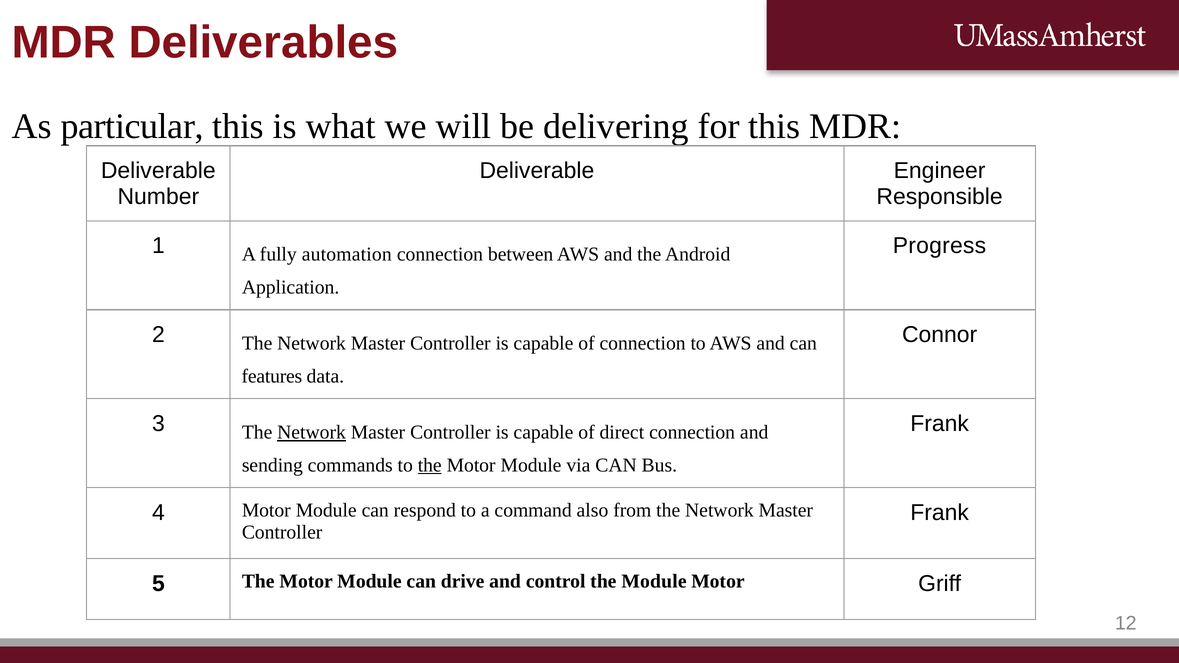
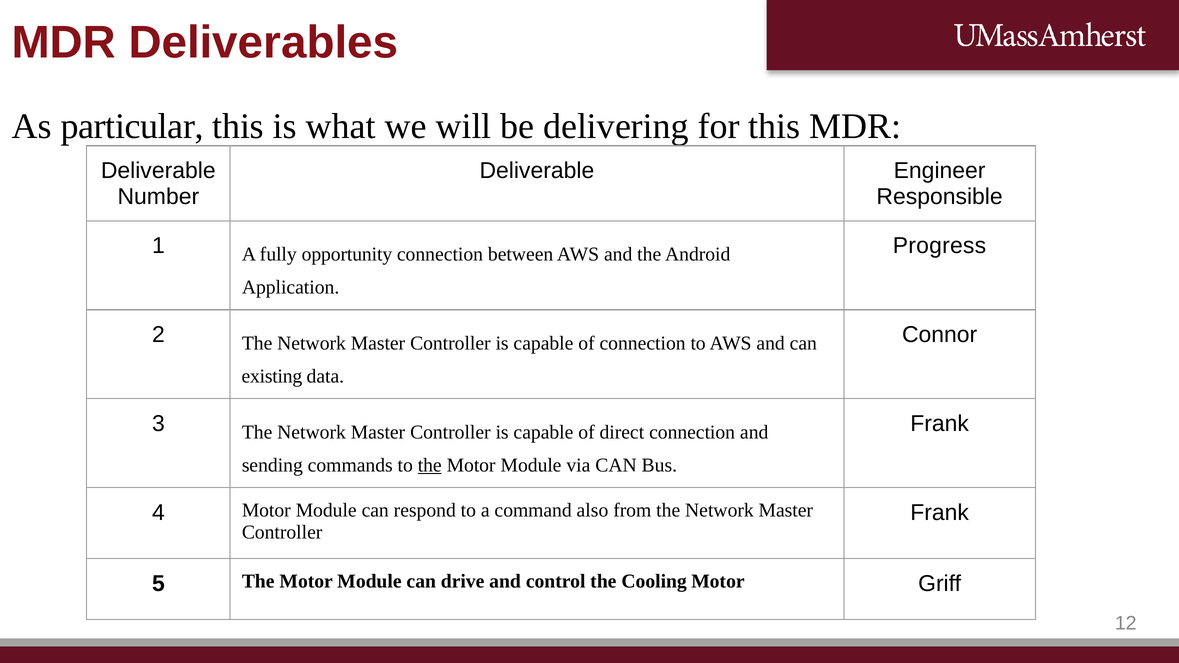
automation: automation -> opportunity
features: features -> existing
Network at (312, 432) underline: present -> none
the Module: Module -> Cooling
